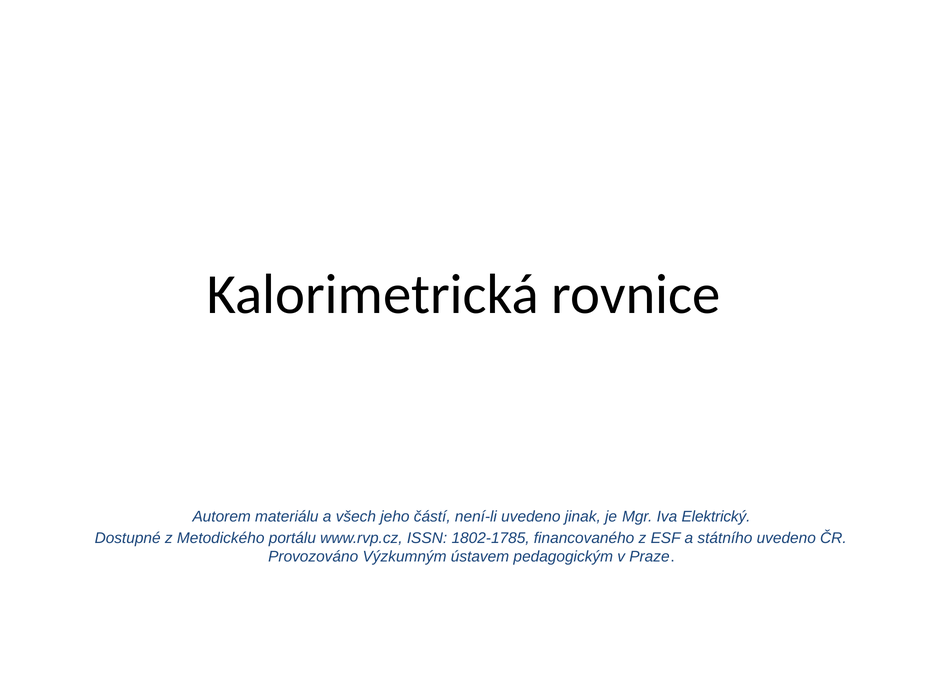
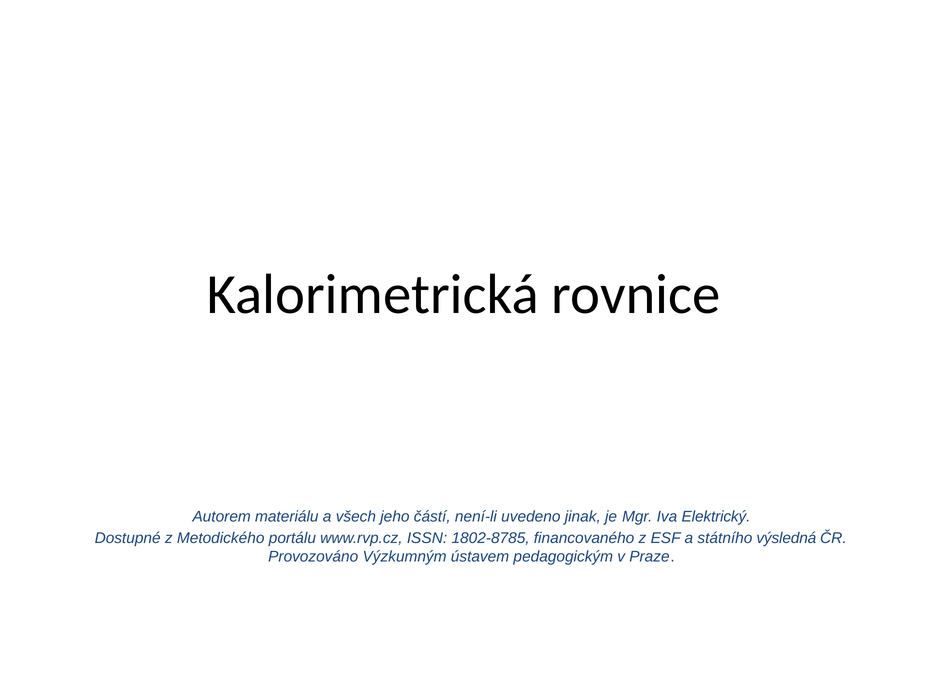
1802-1785: 1802-1785 -> 1802-8785
státního uvedeno: uvedeno -> výsledná
